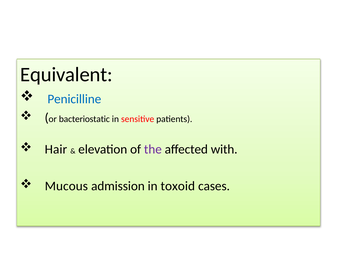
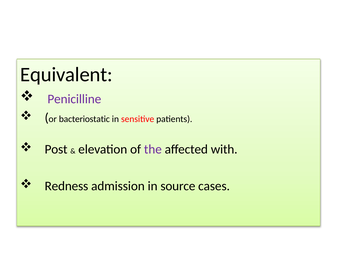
Penicilline colour: blue -> purple
Hair: Hair -> Post
Mucous: Mucous -> Redness
toxoid: toxoid -> source
